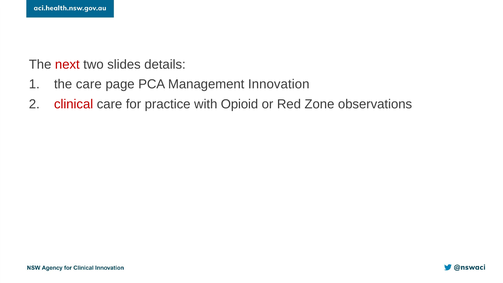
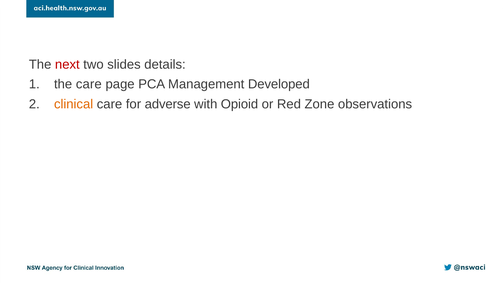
Innovation: Innovation -> Developed
clinical colour: red -> orange
practice: practice -> adverse
